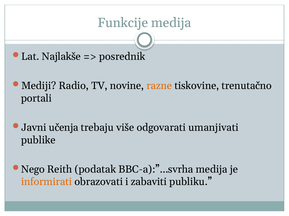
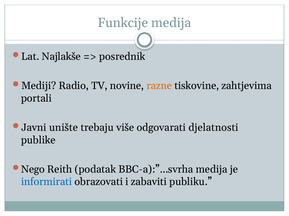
trenutačno: trenutačno -> zahtjevima
učenja: učenja -> unište
umanjivati: umanjivati -> djelatnosti
informirati colour: orange -> blue
